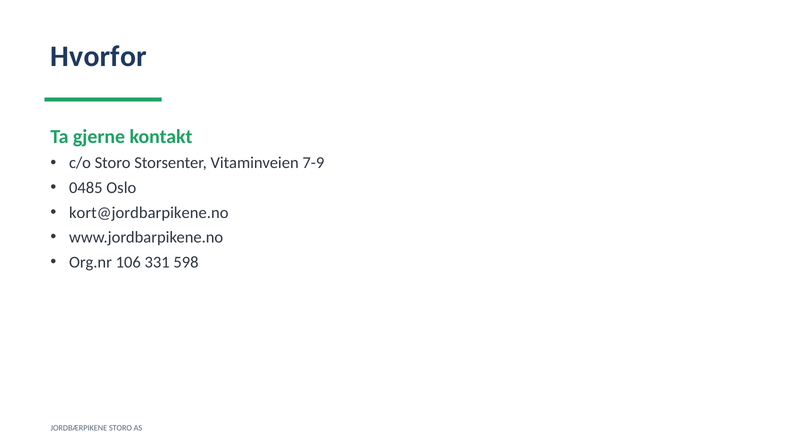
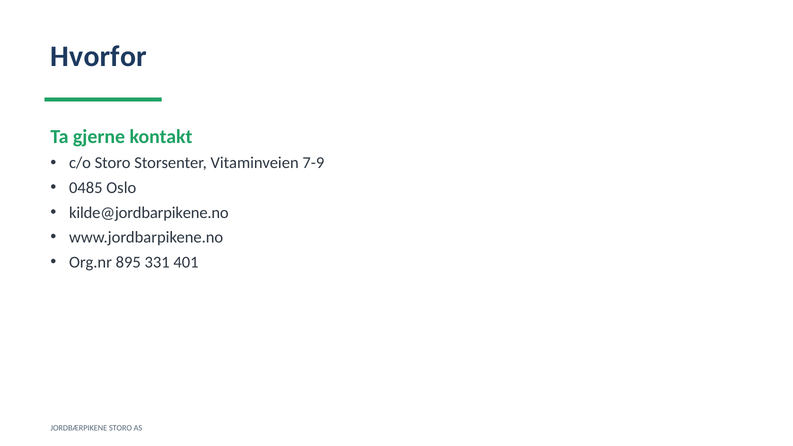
kort@jordbarpikene.no: kort@jordbarpikene.no -> kilde@jordbarpikene.no
106: 106 -> 895
598: 598 -> 401
